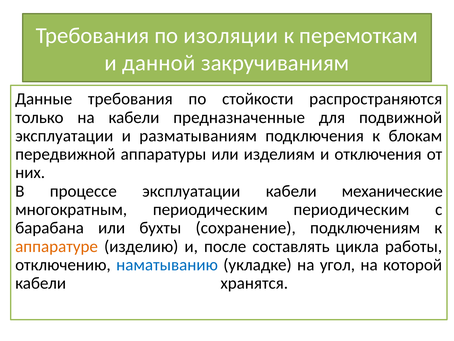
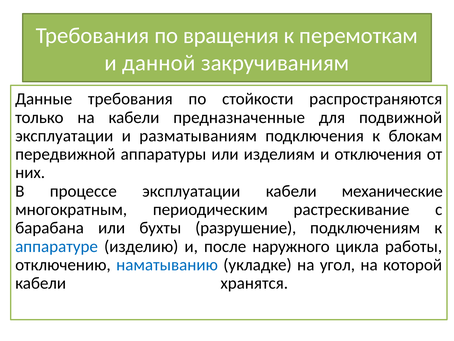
изоляции: изоляции -> вращения
периодическим периодическим: периодическим -> растрескивание
сохранение: сохранение -> разрушение
аппаратуре colour: orange -> blue
составлять: составлять -> наружного
